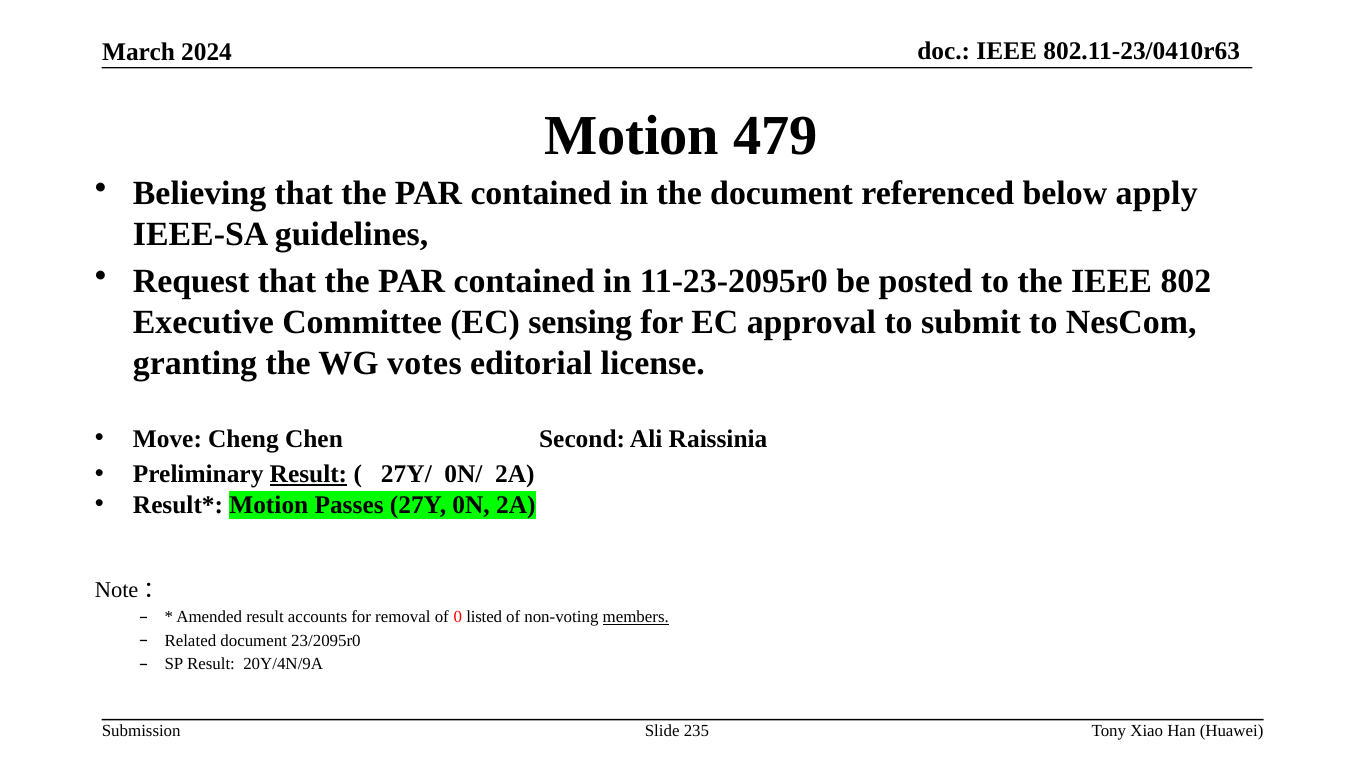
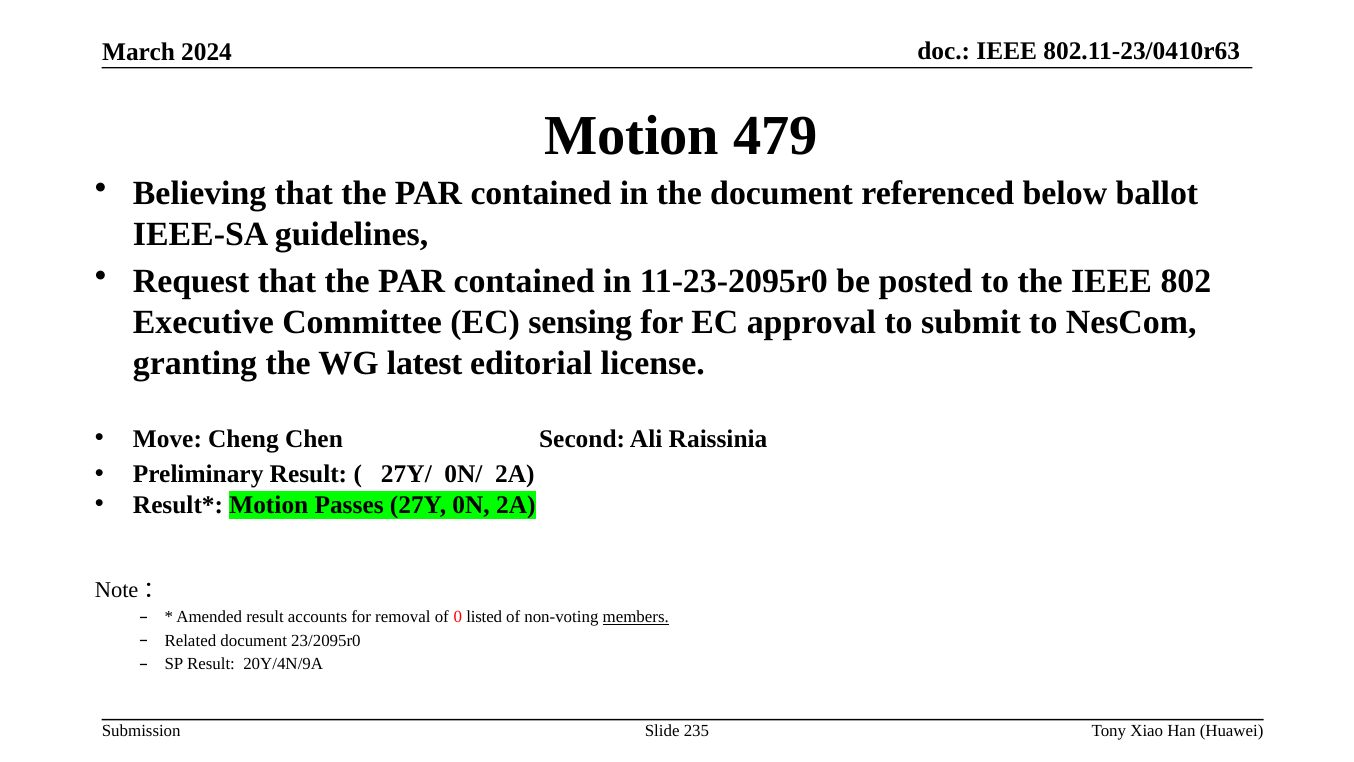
apply: apply -> ballot
votes: votes -> latest
Result at (308, 474) underline: present -> none
